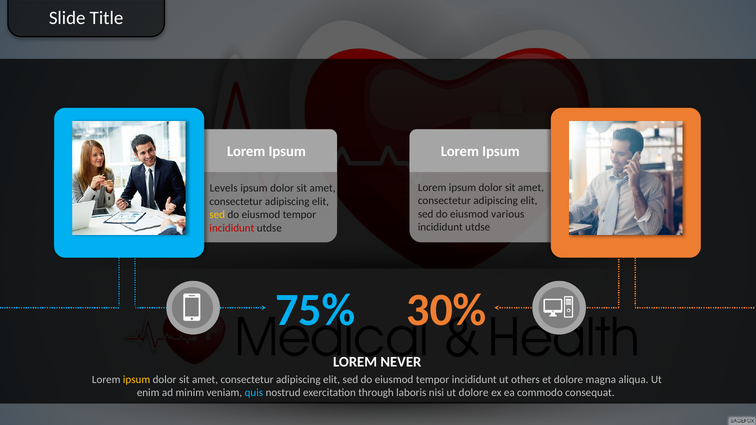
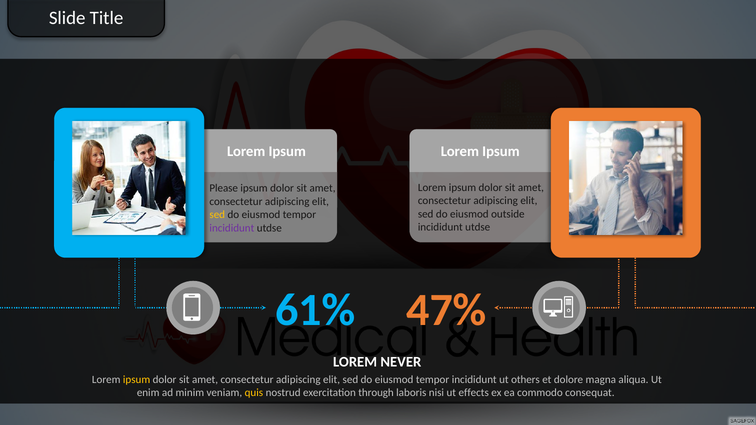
Levels: Levels -> Please
various: various -> outside
incididunt at (232, 228) colour: red -> purple
75%: 75% -> 61%
30%: 30% -> 47%
quis colour: light blue -> yellow
ut dolore: dolore -> effects
